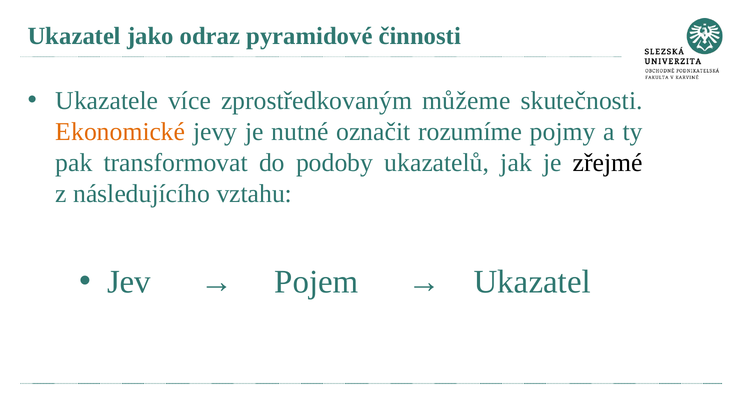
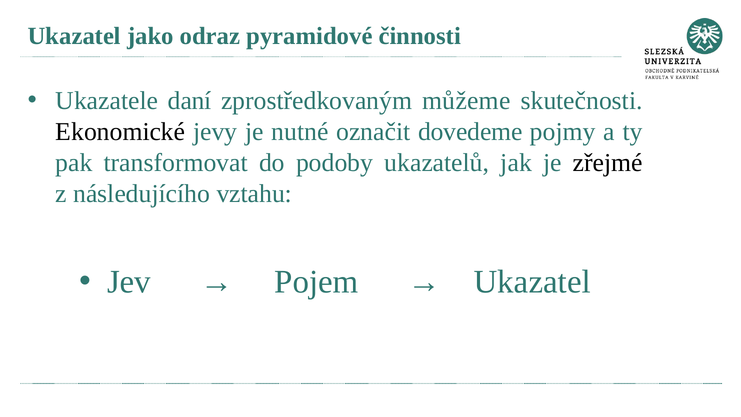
více: více -> daní
Ekonomické colour: orange -> black
rozumíme: rozumíme -> dovedeme
